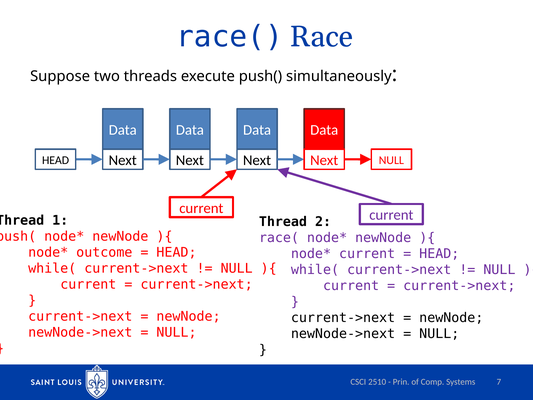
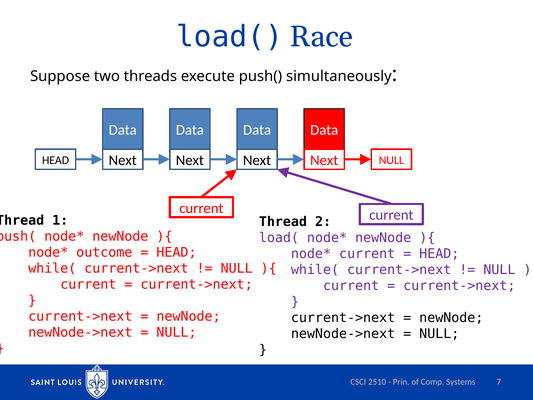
race( at (229, 37): race( -> load(
race( at (279, 238): race( -> load(
